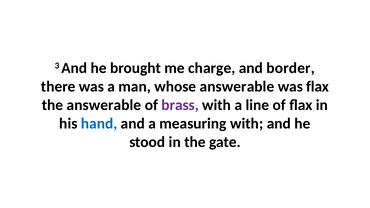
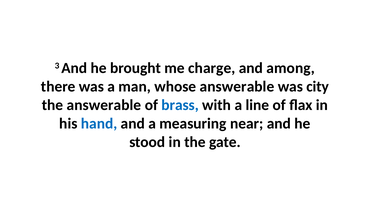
border: border -> among
was flax: flax -> city
brass colour: purple -> blue
measuring with: with -> near
